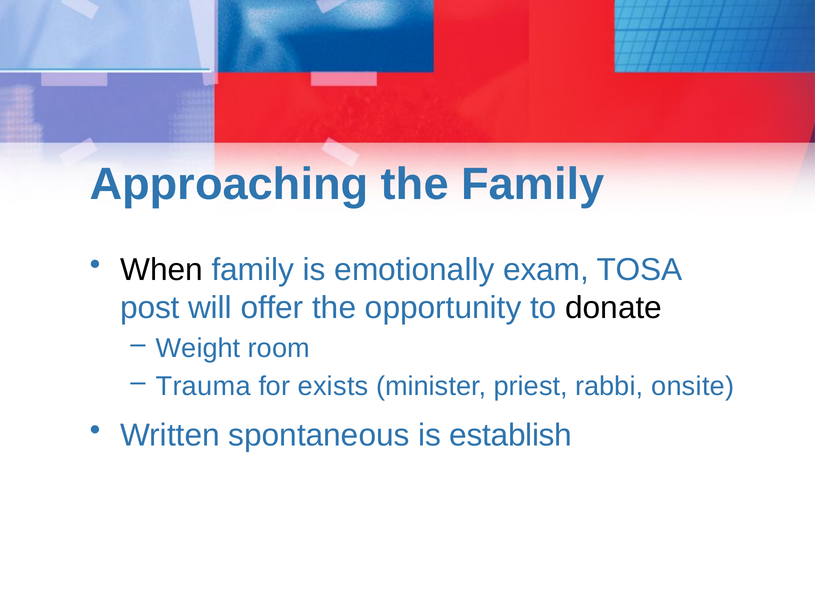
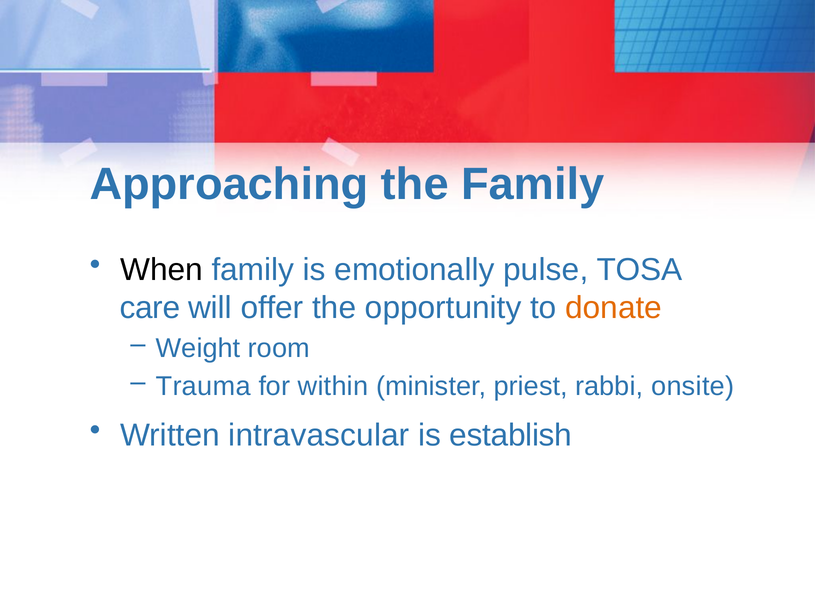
exam: exam -> pulse
post: post -> care
donate colour: black -> orange
exists: exists -> within
spontaneous: spontaneous -> intravascular
